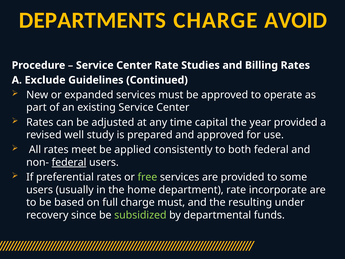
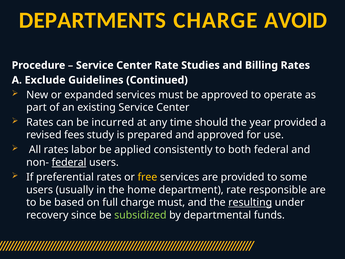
adjusted: adjusted -> incurred
capital: capital -> should
well: well -> fees
meet: meet -> labor
free colour: light green -> yellow
incorporate: incorporate -> responsible
resulting underline: none -> present
